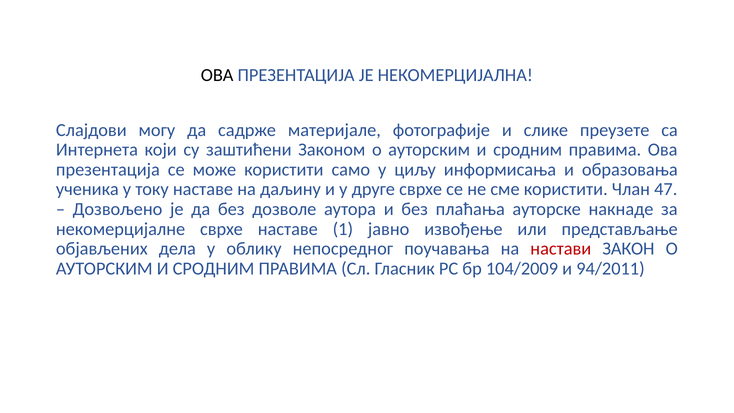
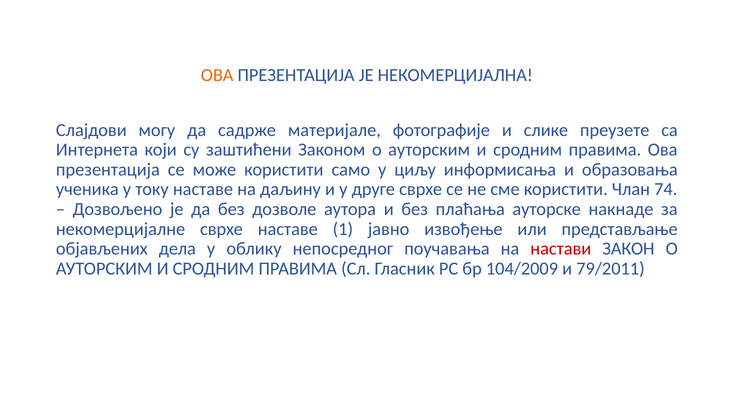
ОВА at (217, 75) colour: black -> orange
47: 47 -> 74
94/2011: 94/2011 -> 79/2011
